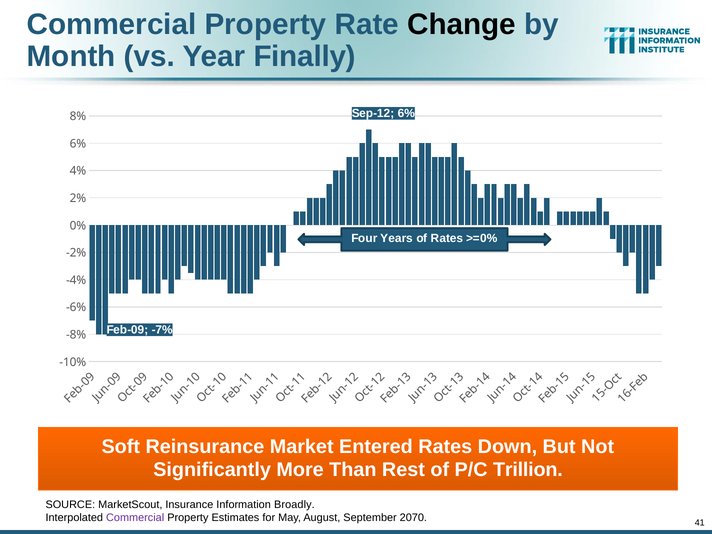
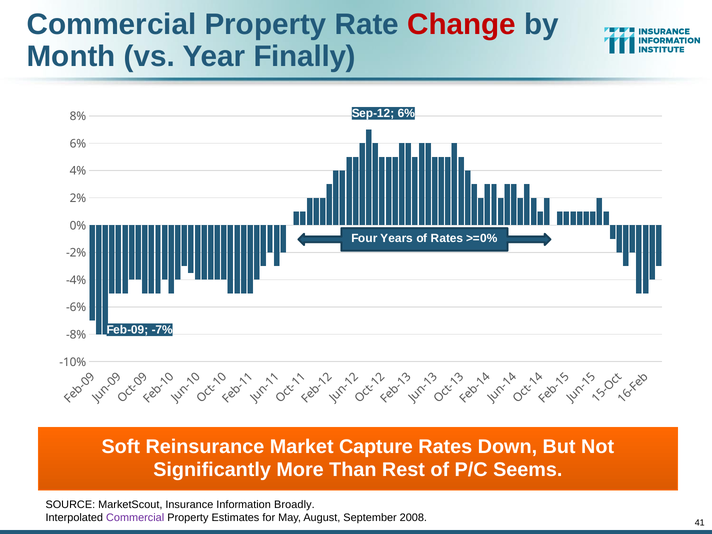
Change colour: black -> red
Entered: Entered -> Capture
Trillion: Trillion -> Seems
2070: 2070 -> 2008
